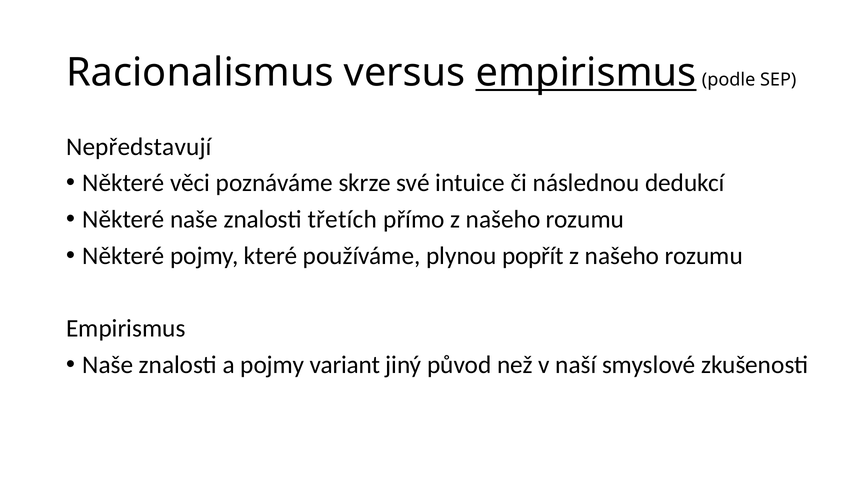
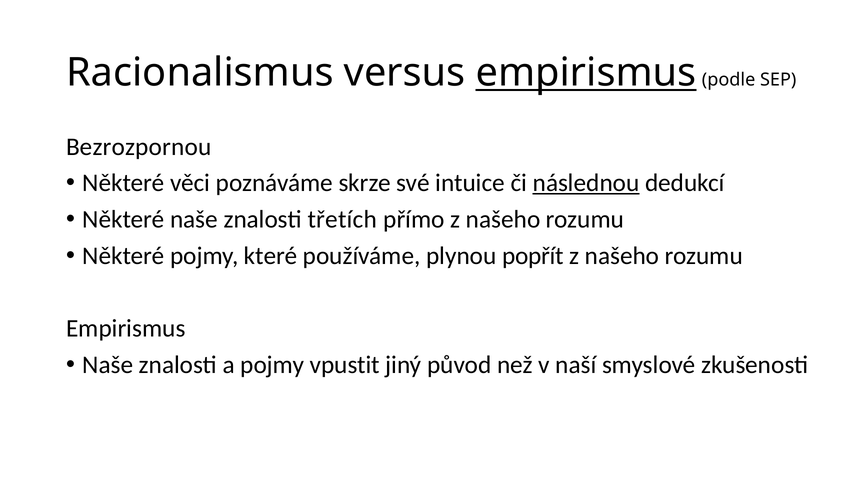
Nepředstavují: Nepředstavují -> Bezrozpornou
následnou underline: none -> present
variant: variant -> vpustit
